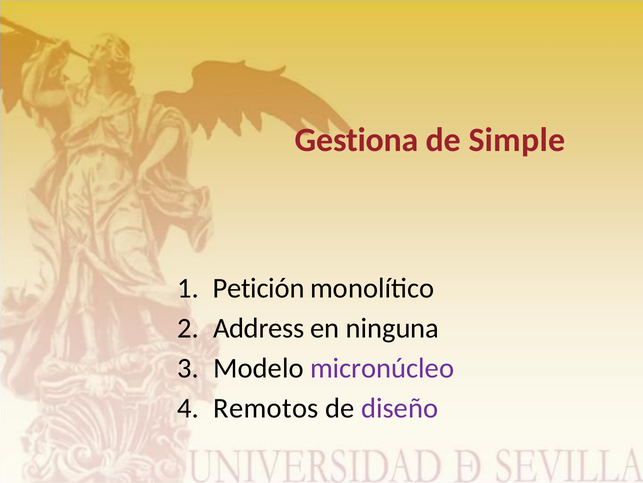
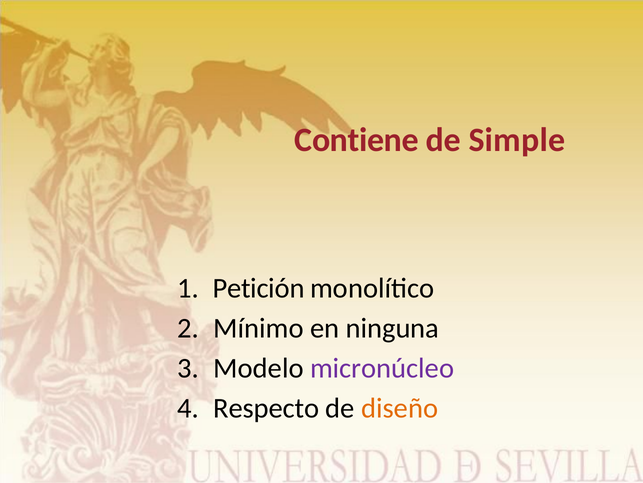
Gestiona: Gestiona -> Contiene
Address: Address -> Mínimo
Remotos: Remotos -> Respecto
diseño colour: purple -> orange
